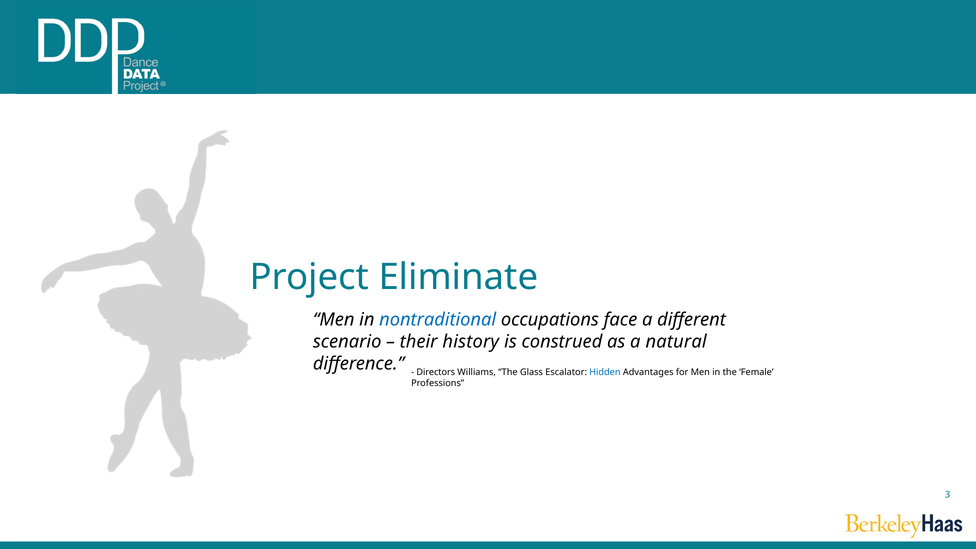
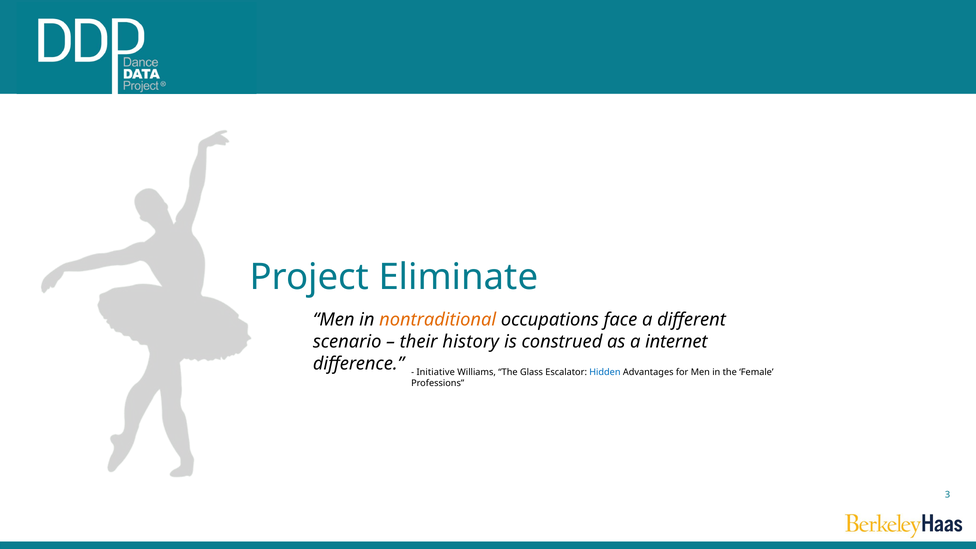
nontraditional colour: blue -> orange
natural: natural -> internet
Directors: Directors -> Initiative
